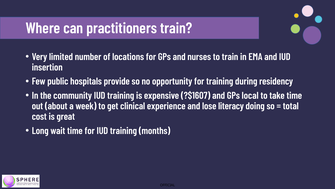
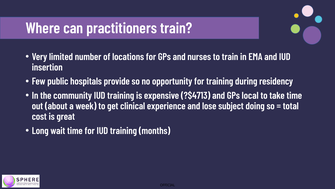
?$1607: ?$1607 -> ?$4713
literacy: literacy -> subject
